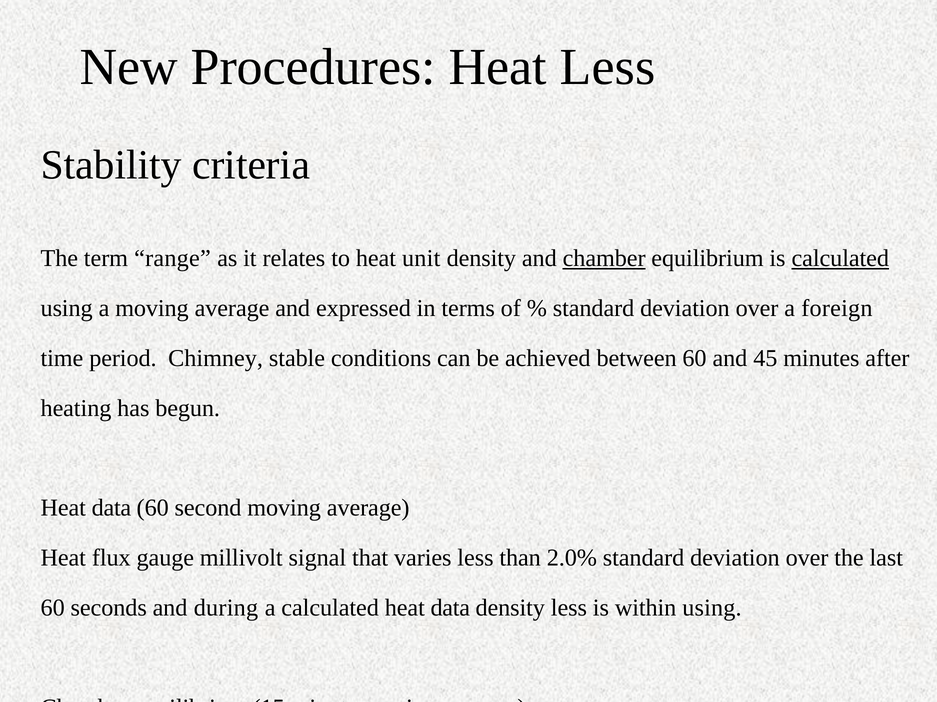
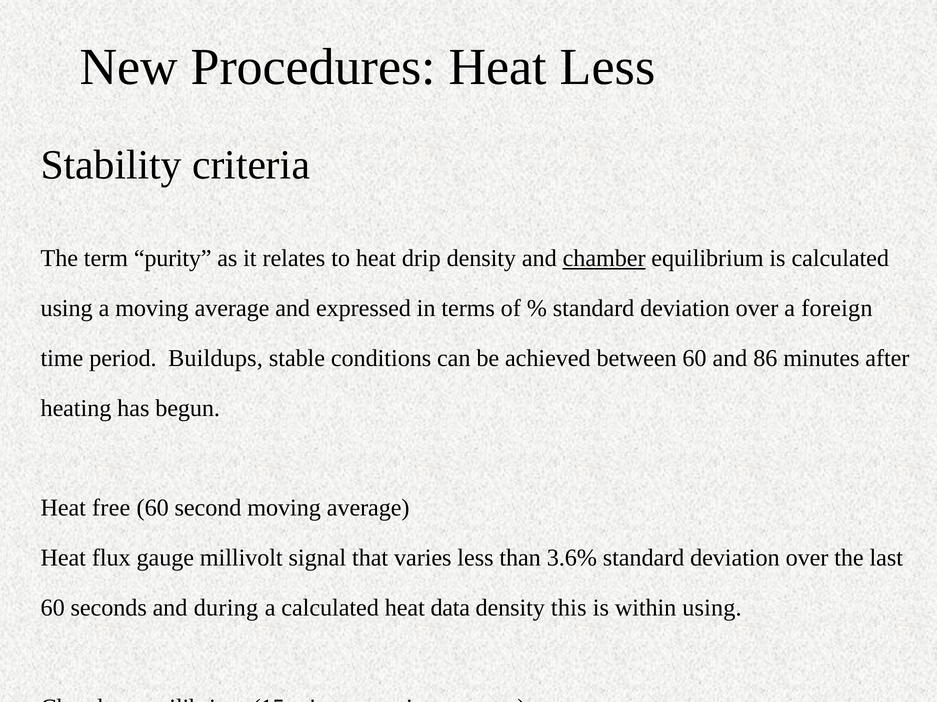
range: range -> purity
unit: unit -> drip
calculated at (840, 259) underline: present -> none
Chimney: Chimney -> Buildups
45: 45 -> 86
data at (111, 508): data -> free
2.0%: 2.0% -> 3.6%
density less: less -> this
